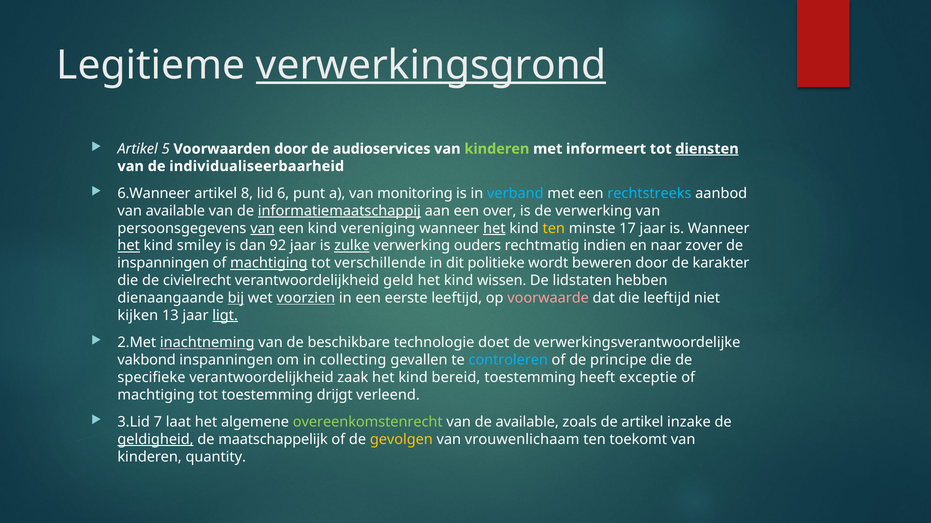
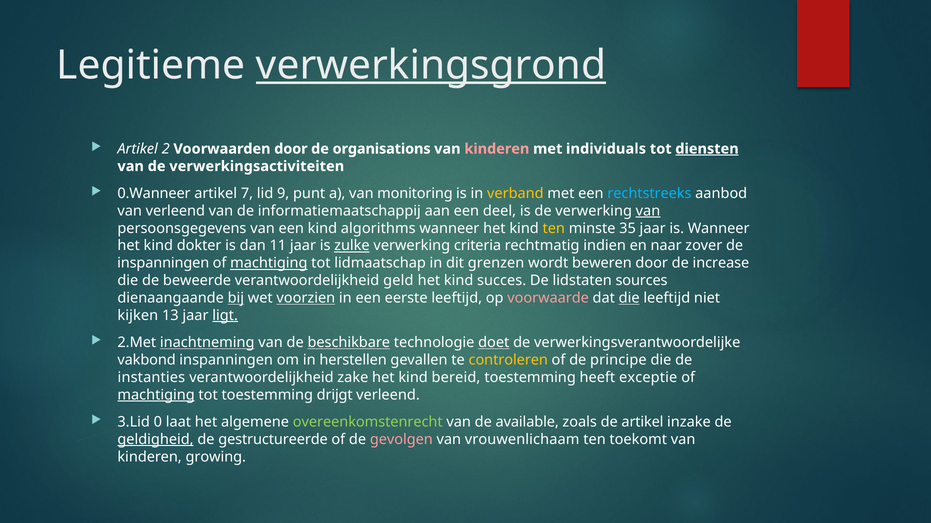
5: 5 -> 2
audioservices: audioservices -> organisations
kinderen at (497, 149) colour: light green -> pink
informeert: informeert -> individuals
individualiseerbaarheid: individualiseerbaarheid -> verwerkingsactiviteiten
6.Wanneer: 6.Wanneer -> 0.Wanneer
8: 8 -> 7
6: 6 -> 9
verband colour: light blue -> yellow
van available: available -> verleend
informatiemaatschappij underline: present -> none
over: over -> deel
van at (648, 211) underline: none -> present
van at (263, 229) underline: present -> none
vereniging: vereniging -> algorithms
het at (494, 229) underline: present -> none
17: 17 -> 35
het at (129, 246) underline: present -> none
smiley: smiley -> dokter
92: 92 -> 11
ouders: ouders -> criteria
verschillende: verschillende -> lidmaatschap
politieke: politieke -> grenzen
karakter: karakter -> increase
civielrecht: civielrecht -> beweerde
wissen: wissen -> succes
hebben: hebben -> sources
die at (629, 298) underline: none -> present
beschikbare underline: none -> present
doet underline: none -> present
collecting: collecting -> herstellen
controleren colour: light blue -> yellow
specifieke: specifieke -> instanties
zaak: zaak -> zake
machtiging at (156, 395) underline: none -> present
7: 7 -> 0
maatschappelijk: maatschappelijk -> gestructureerde
gevolgen colour: yellow -> pink
quantity: quantity -> growing
